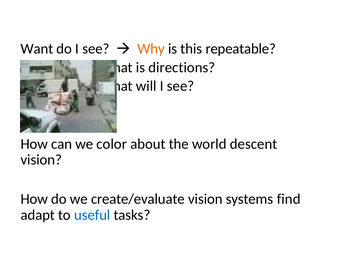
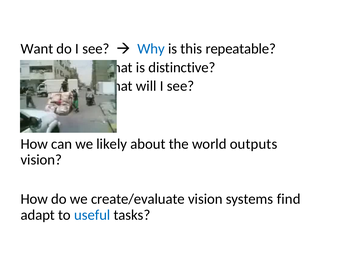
Why colour: orange -> blue
directions: directions -> distinctive
color: color -> likely
descent: descent -> outputs
